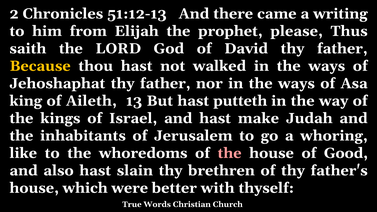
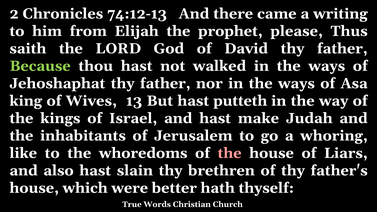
51:12-13: 51:12-13 -> 74:12-13
Because colour: yellow -> light green
Aileth: Aileth -> Wives
Good: Good -> Liars
with: with -> hath
